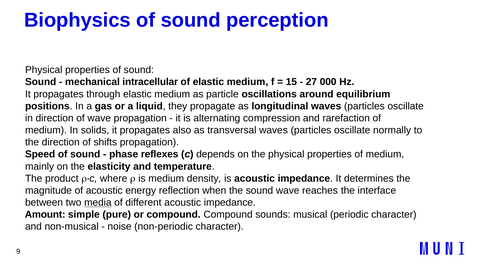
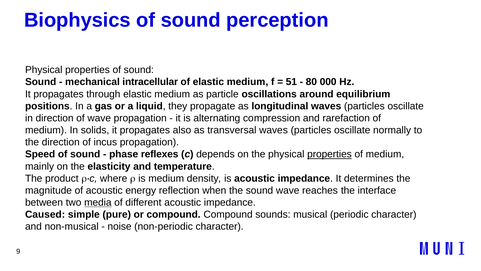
15: 15 -> 51
27: 27 -> 80
shifts: shifts -> incus
properties at (329, 154) underline: none -> present
Amount: Amount -> Caused
